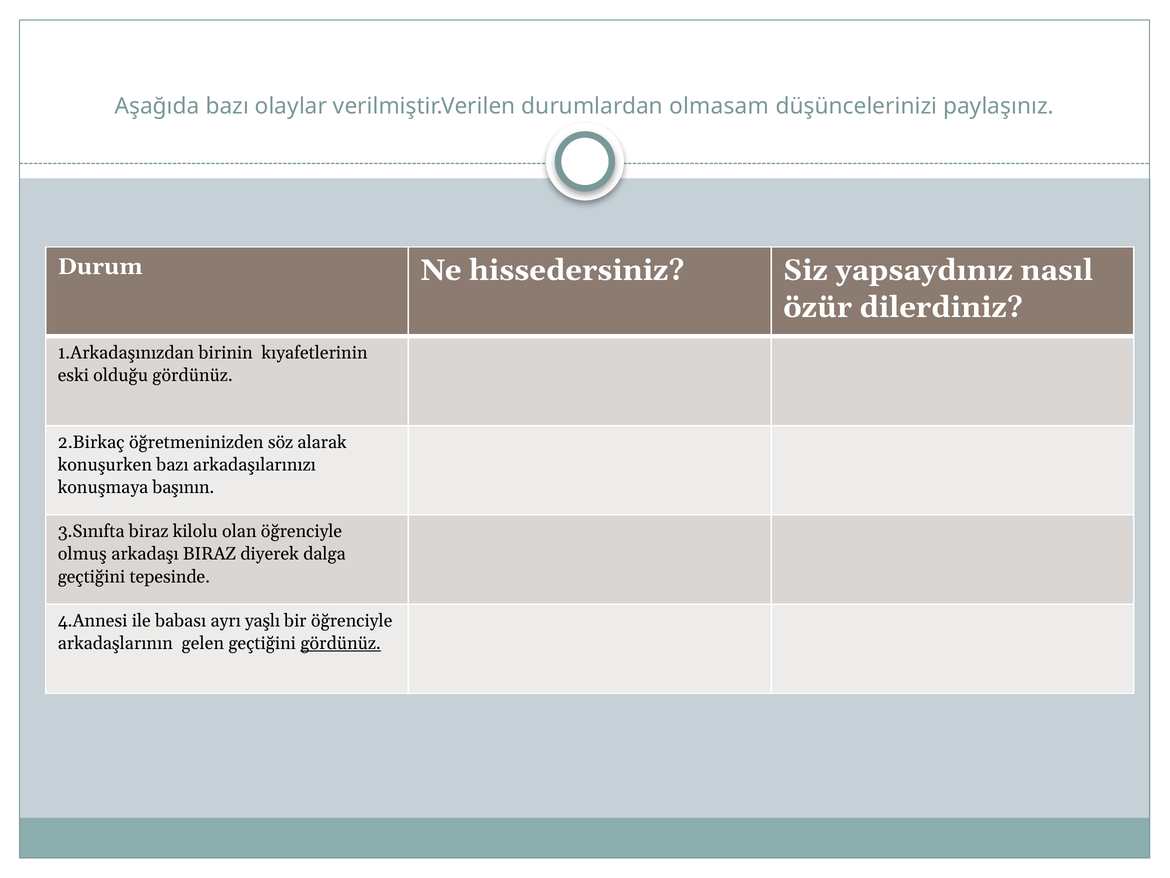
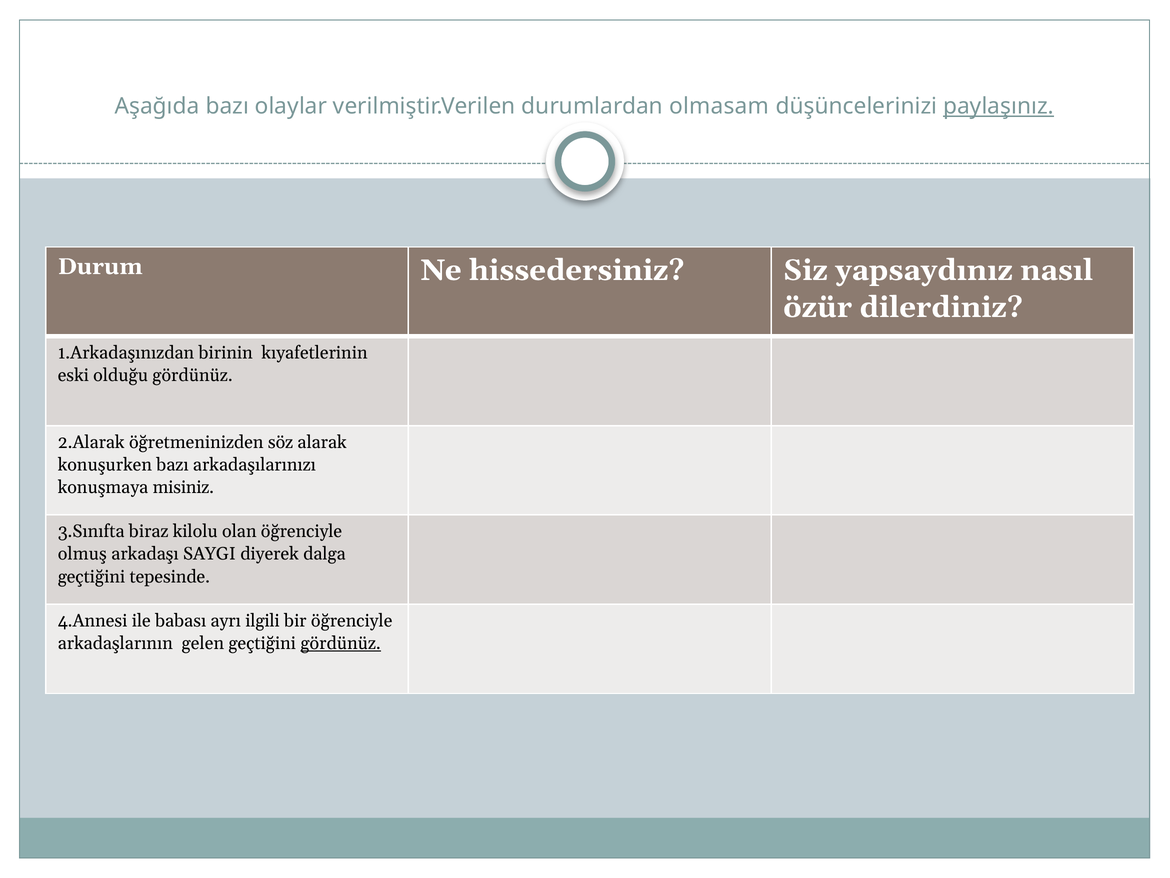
paylaşınız underline: none -> present
2.Birkaç: 2.Birkaç -> 2.Alarak
başının: başının -> misiniz
arkadaşı BIRAZ: BIRAZ -> SAYGI
yaşlı: yaşlı -> ilgili
